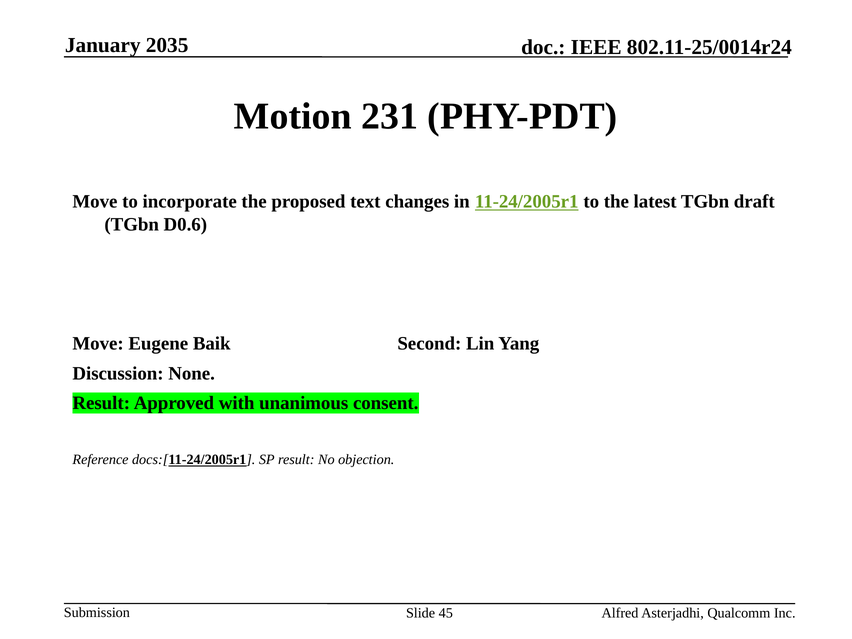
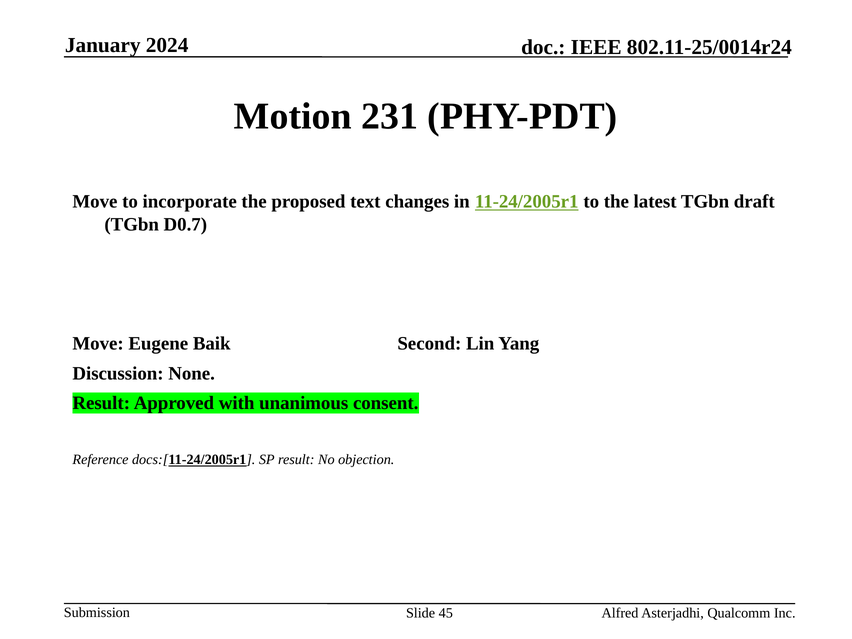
2035: 2035 -> 2024
D0.6: D0.6 -> D0.7
